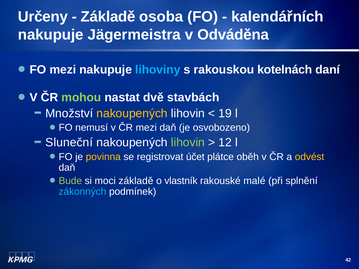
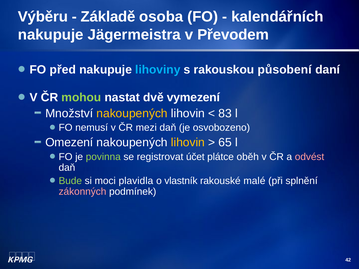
Určeny: Určeny -> Výběru
Odváděna: Odváděna -> Převodem
FO mezi: mezi -> před
kotelnách: kotelnách -> působení
stavbách: stavbách -> vymezení
19: 19 -> 83
Sluneční: Sluneční -> Omezení
lihovin at (188, 143) colour: light green -> yellow
12: 12 -> 65
povinna colour: yellow -> light green
odvést colour: yellow -> pink
moci základě: základě -> plavidla
zákonných colour: light blue -> pink
